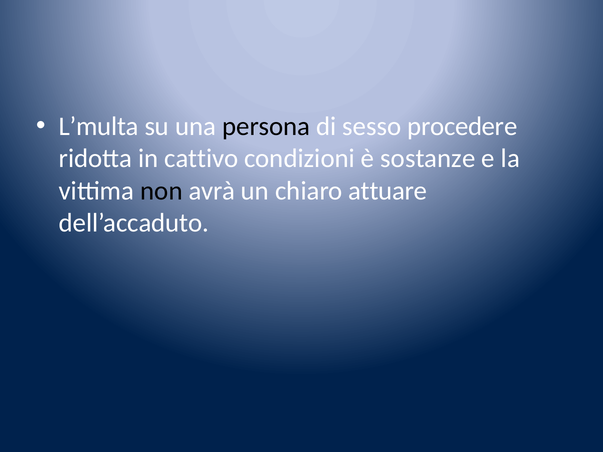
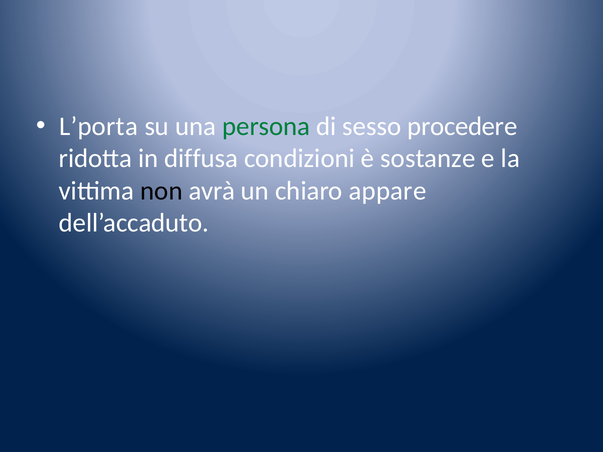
L’multa: L’multa -> L’porta
persona colour: black -> green
cattivo: cattivo -> diffusa
attuare: attuare -> appare
